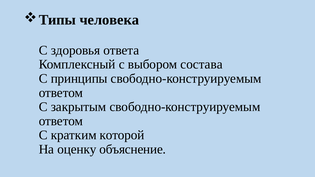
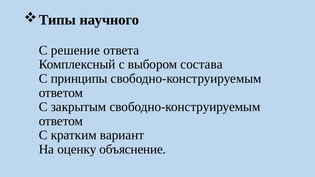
человека: человека -> научного
здоровья: здоровья -> решение
которой: которой -> вариант
